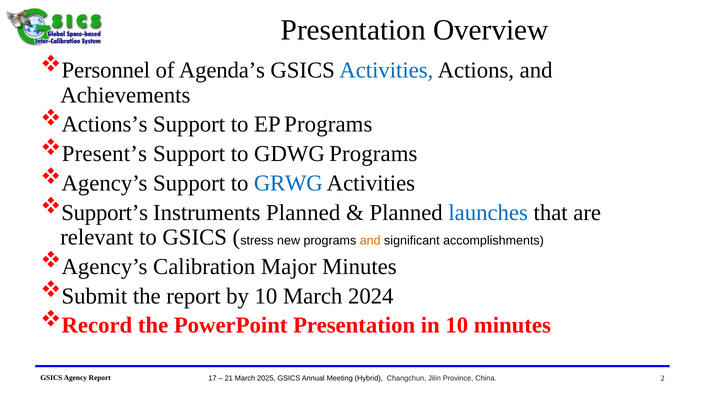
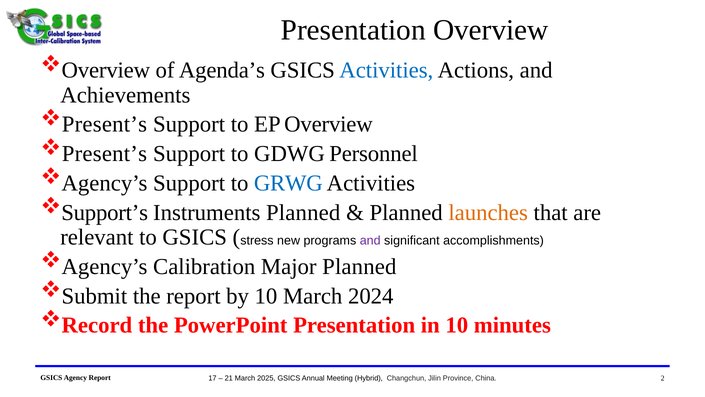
Personnel at (106, 70): Personnel -> Overview
Actions’s at (105, 124): Actions’s -> Present’s
EP Programs: Programs -> Overview
GDWG Programs: Programs -> Personnel
launches colour: blue -> orange
and at (370, 240) colour: orange -> purple
Major Minutes: Minutes -> Planned
